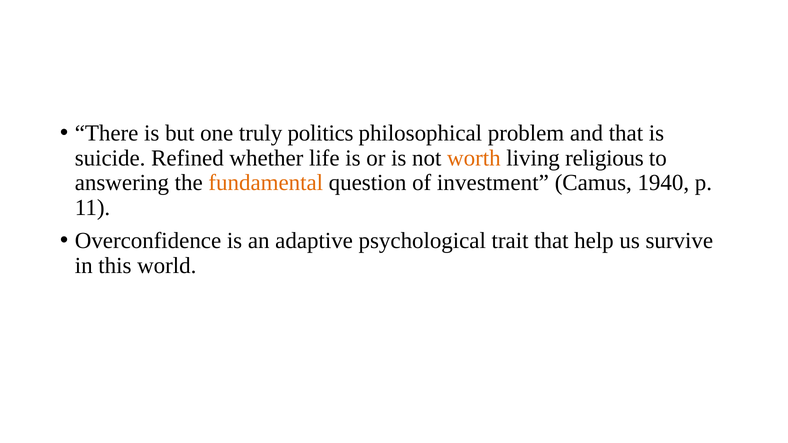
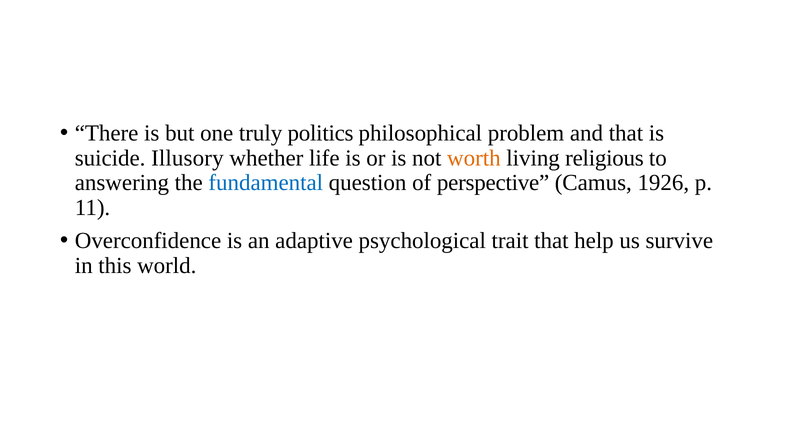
Refined: Refined -> Illusory
fundamental colour: orange -> blue
investment: investment -> perspective
1940: 1940 -> 1926
